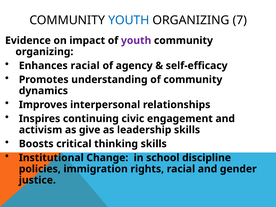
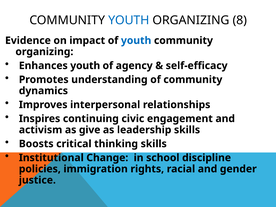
7: 7 -> 8
youth at (136, 41) colour: purple -> blue
Enhances racial: racial -> youth
